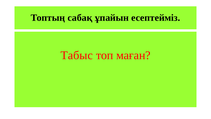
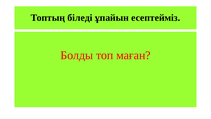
сабақ: сабақ -> біледі
Табыс: Табыс -> Болды
